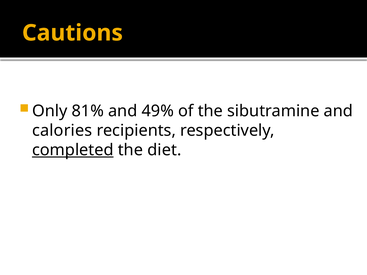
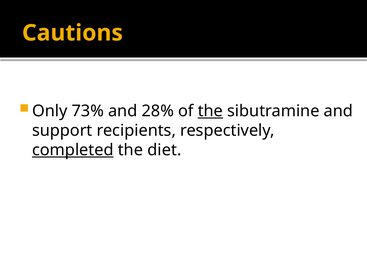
81%: 81% -> 73%
49%: 49% -> 28%
the at (210, 111) underline: none -> present
calories: calories -> support
